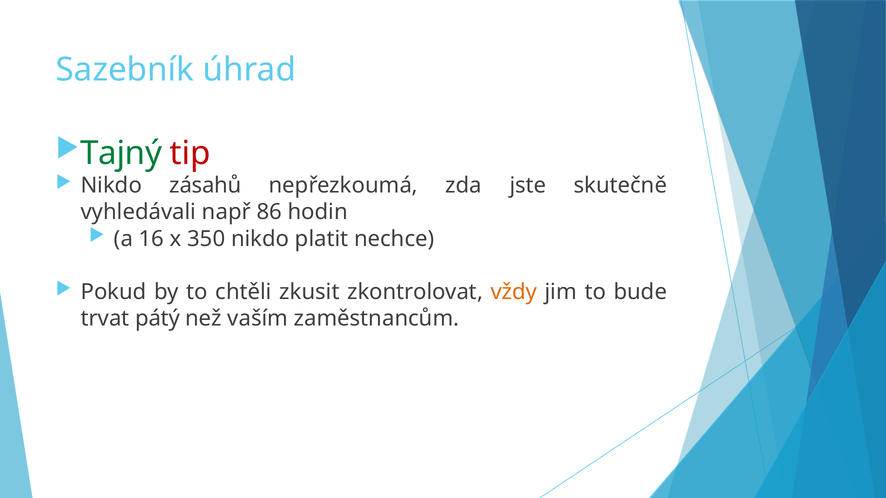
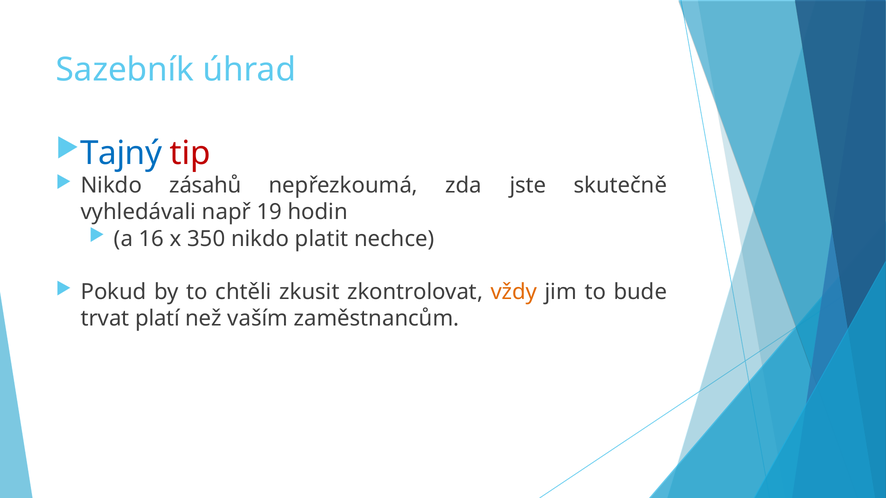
Tajný colour: green -> blue
86: 86 -> 19
pátý: pátý -> platí
